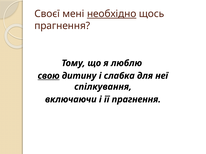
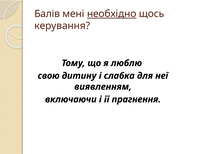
Своєї: Своєї -> Балів
прагнення at (62, 26): прагнення -> керування
свою underline: present -> none
спілкування: спілкування -> виявленням
